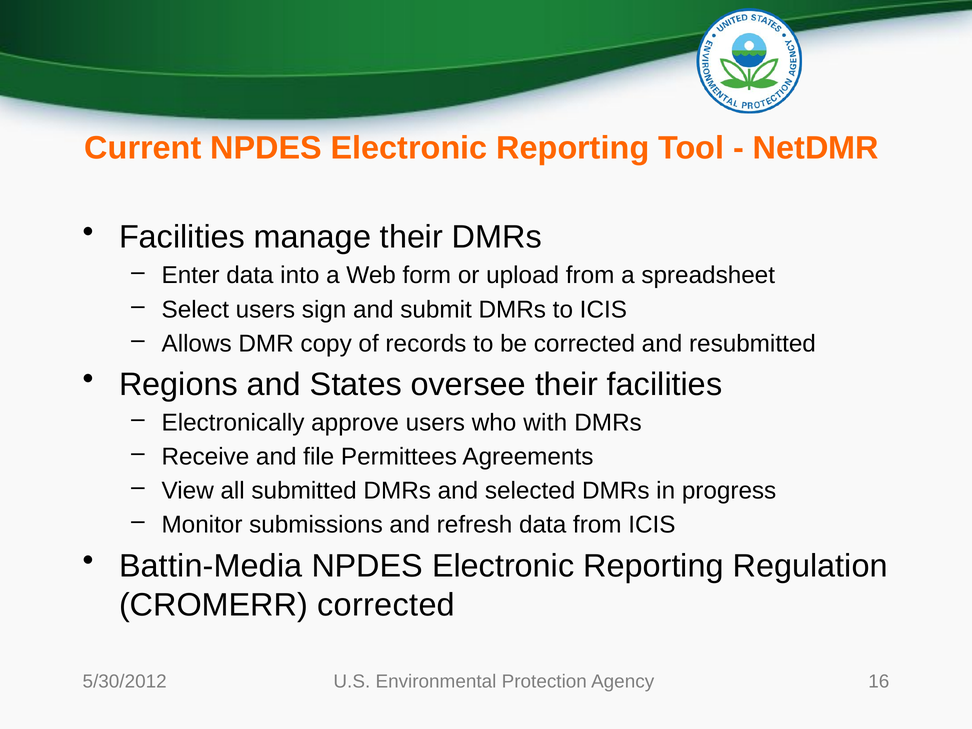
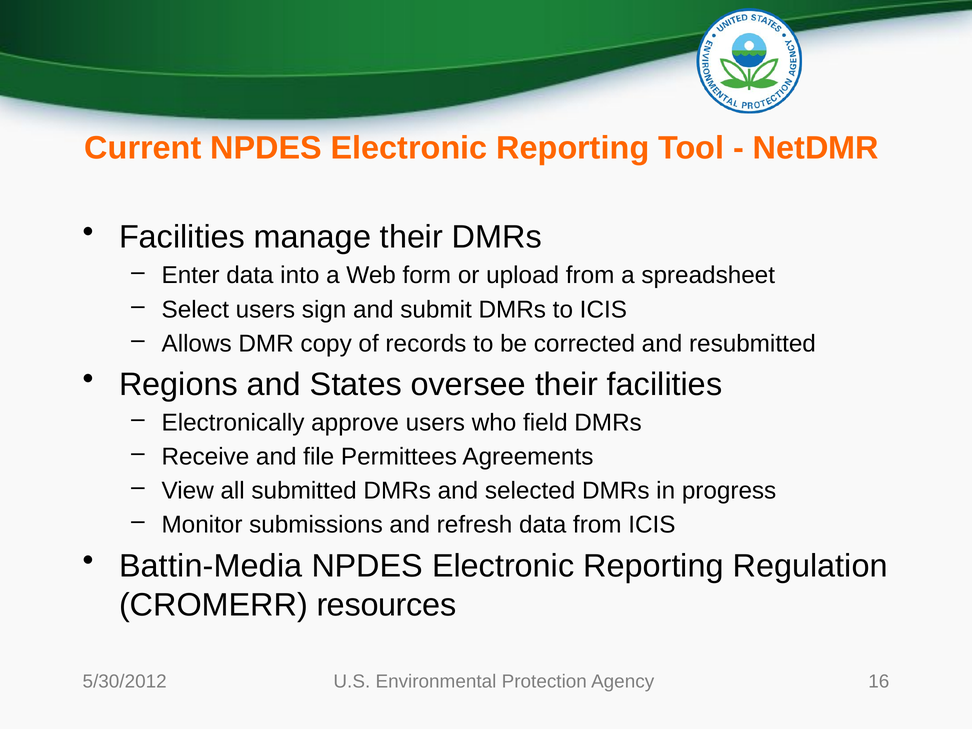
with: with -> field
CROMERR corrected: corrected -> resources
